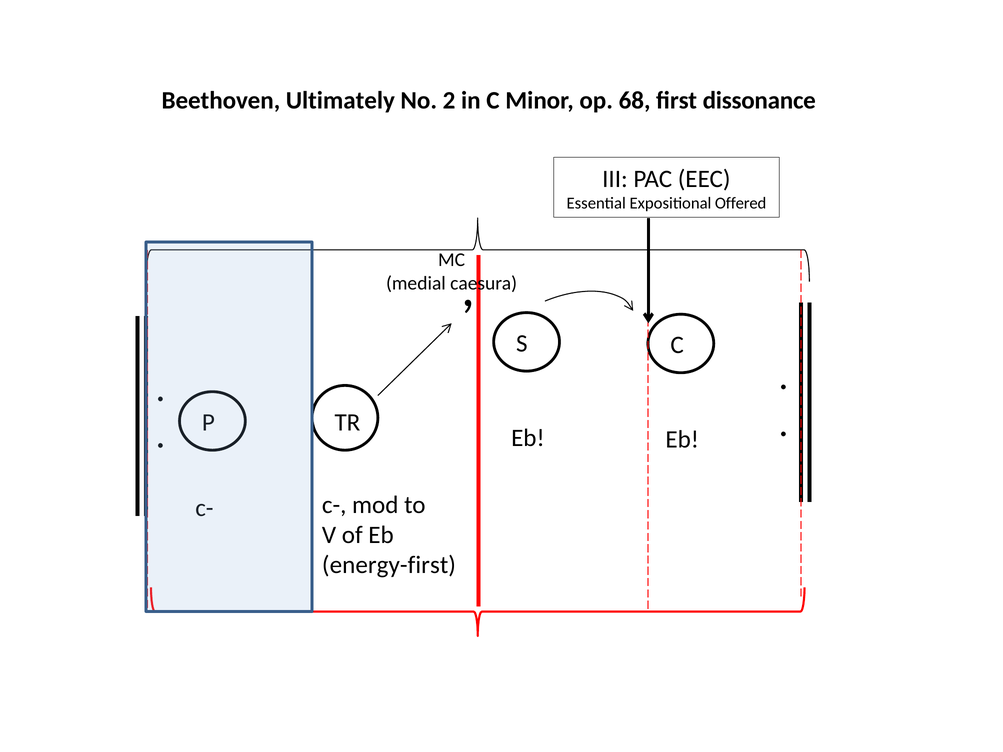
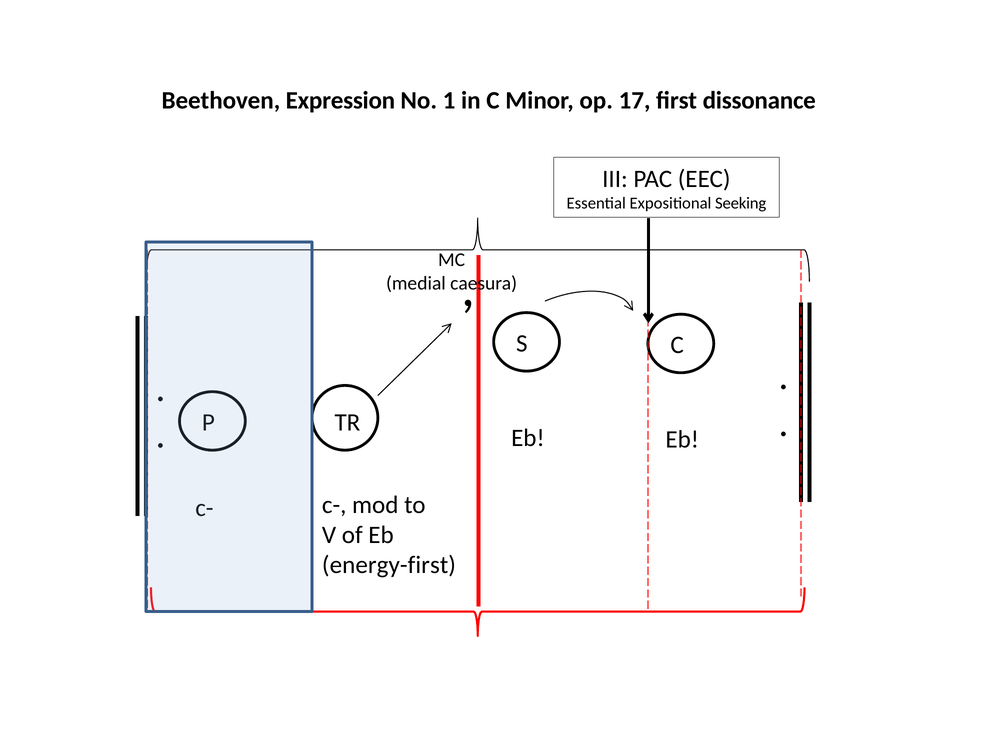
Ultimately: Ultimately -> Expression
2: 2 -> 1
68: 68 -> 17
Offered: Offered -> Seeking
